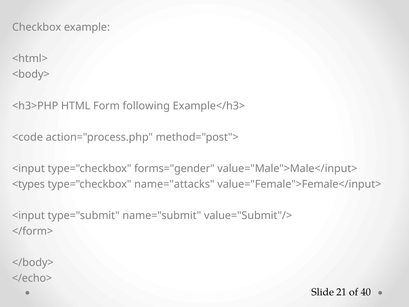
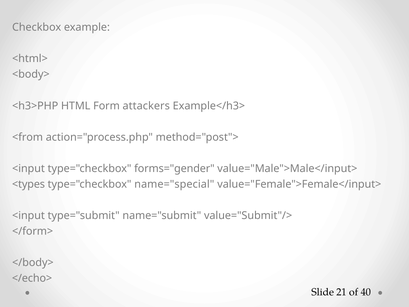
following: following -> attackers
<code: <code -> <from
name="attacks: name="attacks -> name="special
